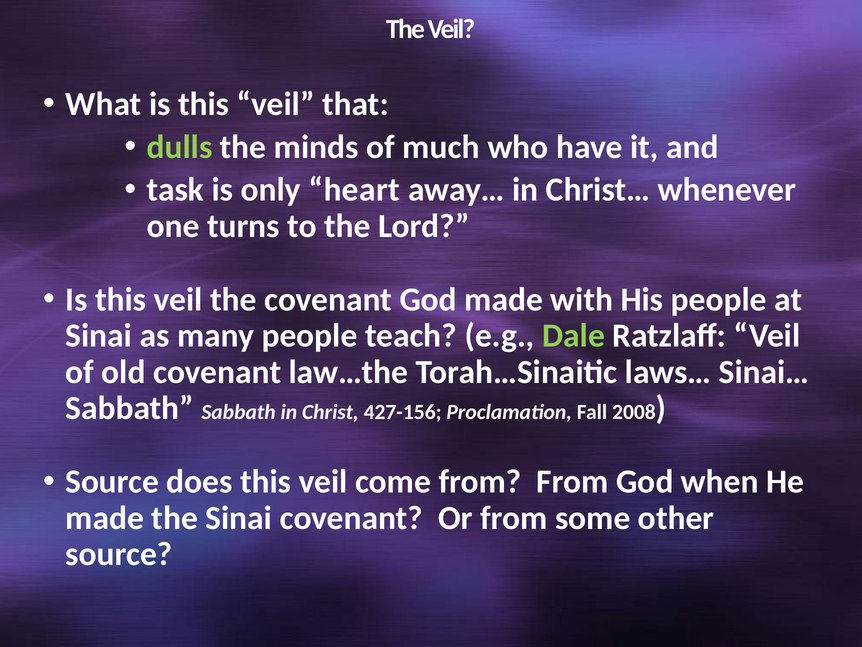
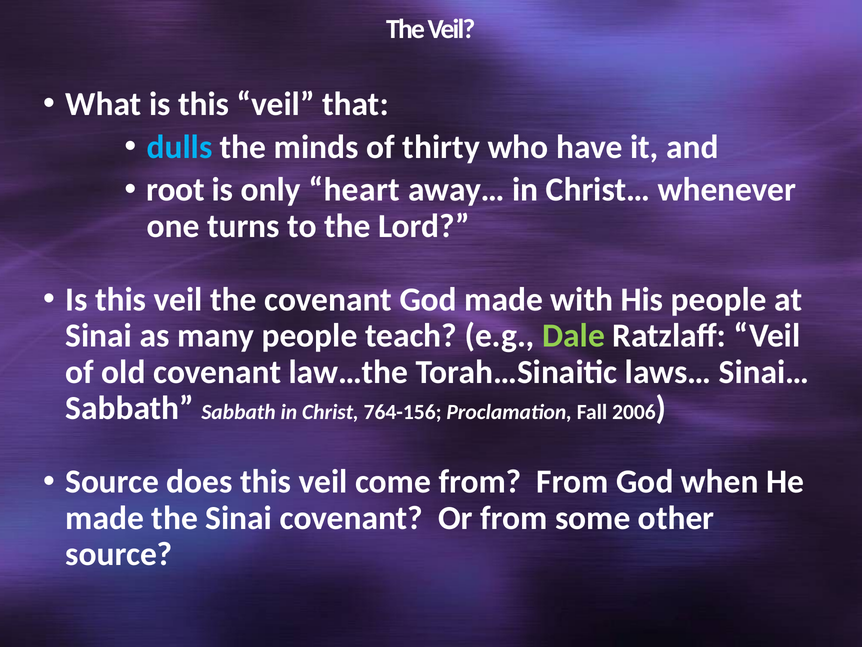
dulls colour: light green -> light blue
much: much -> thirty
task: task -> root
427-156: 427-156 -> 764-156
2008: 2008 -> 2006
